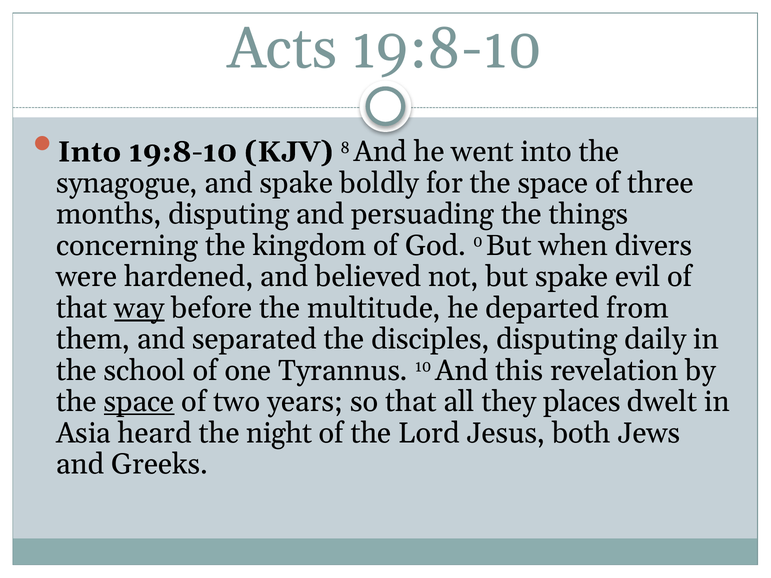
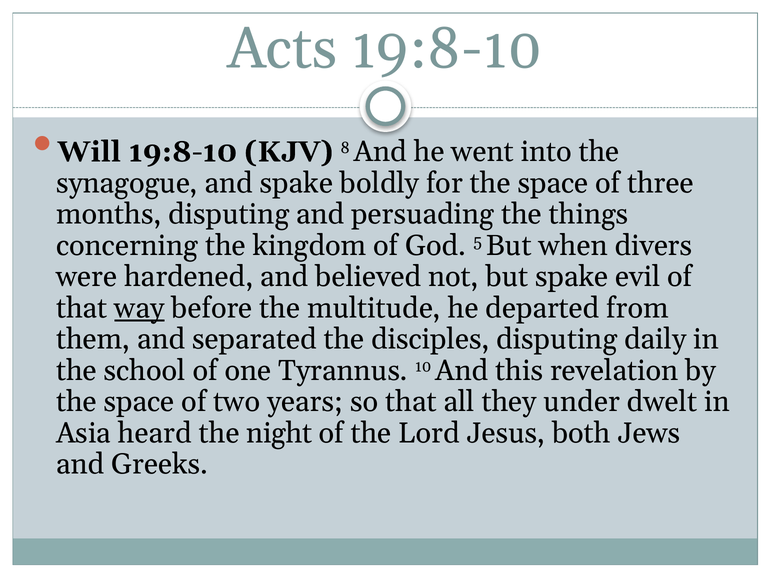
Into at (89, 152): Into -> Will
0: 0 -> 5
space at (139, 402) underline: present -> none
places: places -> under
